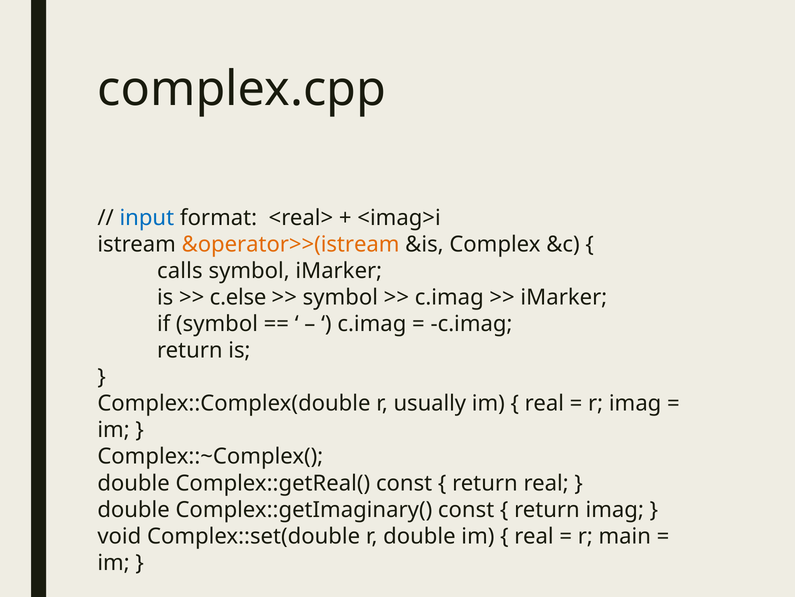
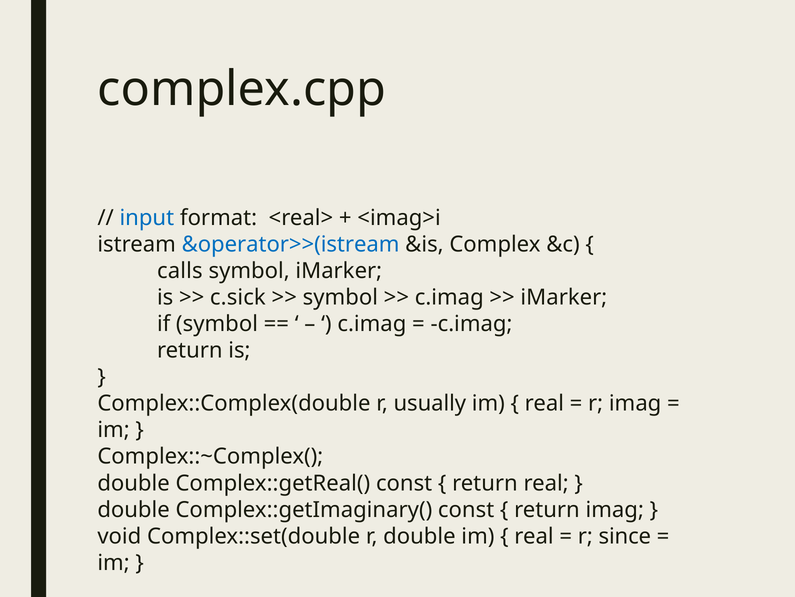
&operator>>(istream colour: orange -> blue
c.else: c.else -> c.sick
main: main -> since
